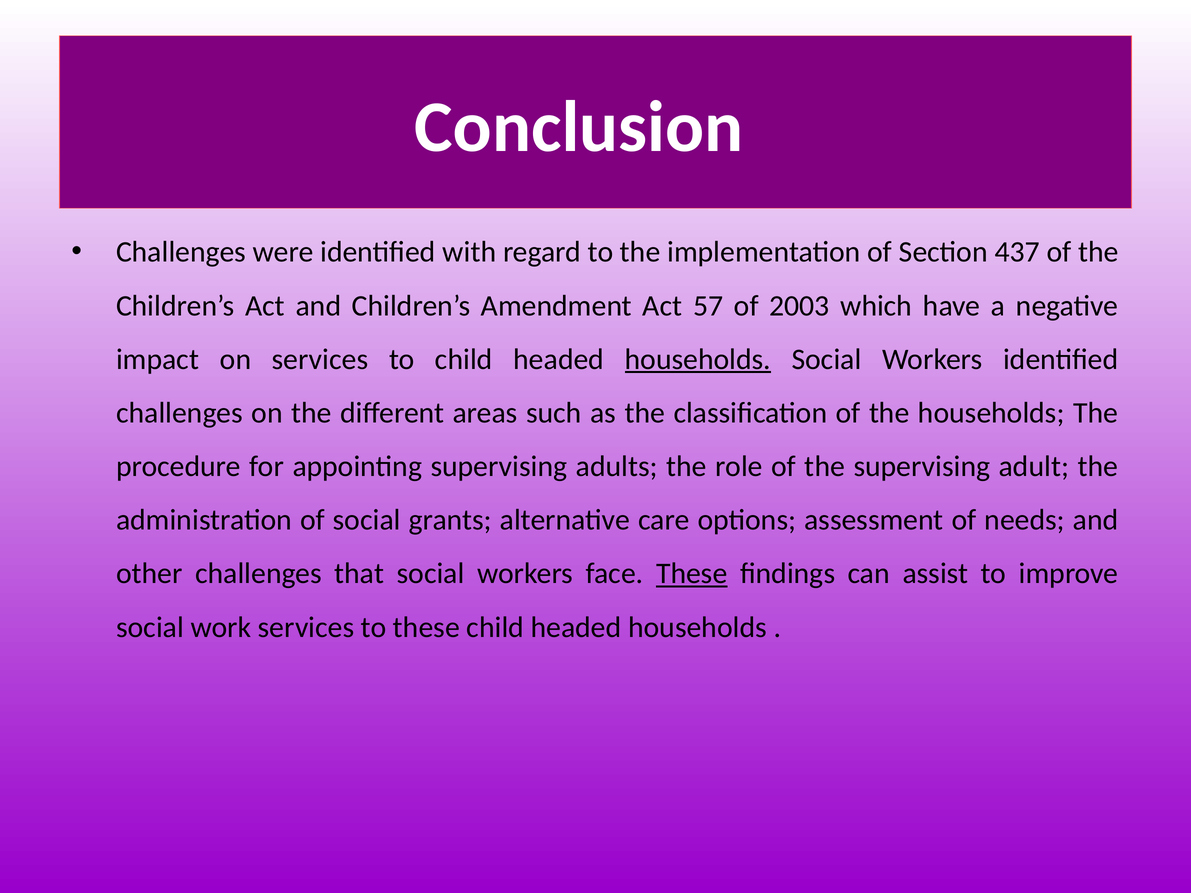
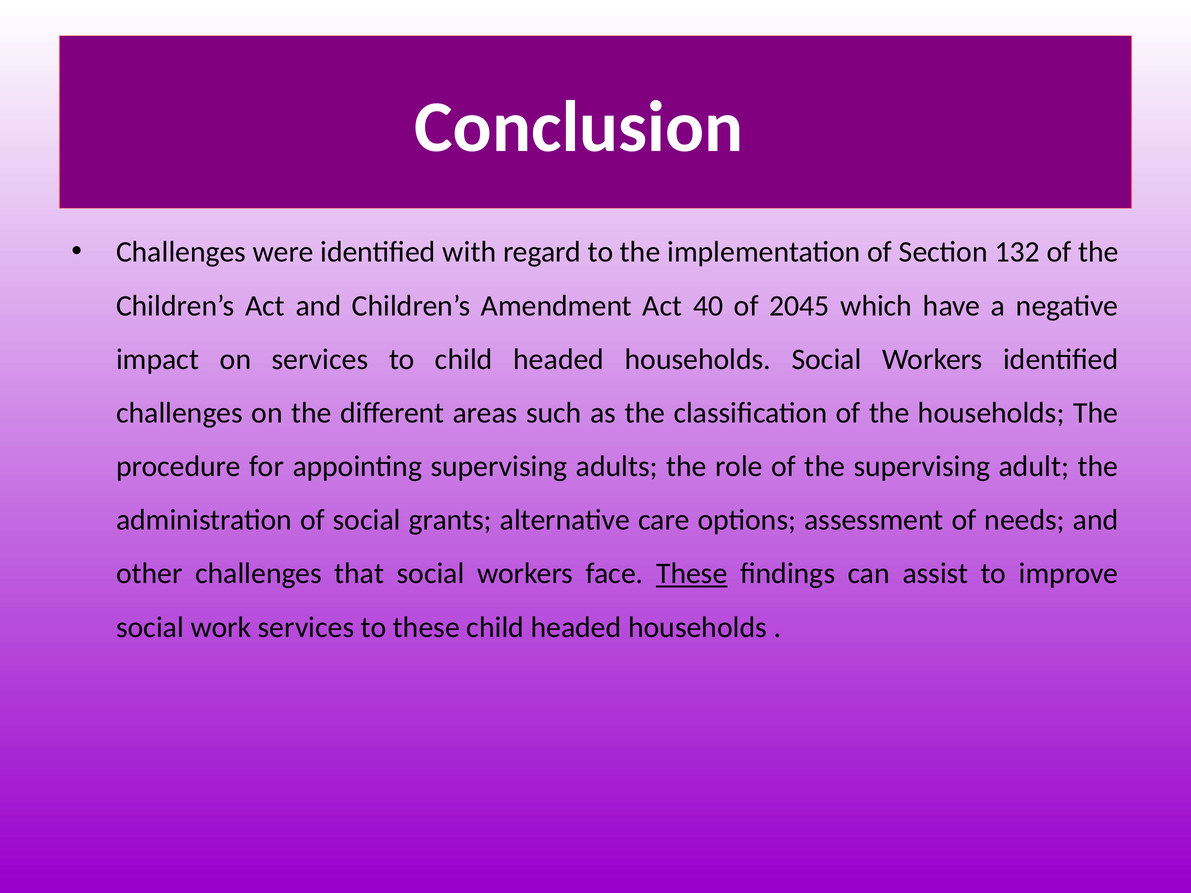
437: 437 -> 132
57: 57 -> 40
2003: 2003 -> 2045
households at (698, 359) underline: present -> none
